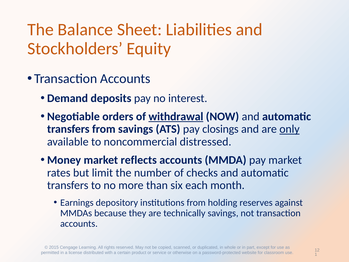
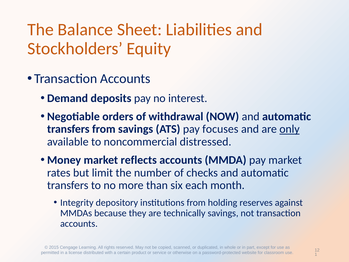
withdrawal underline: present -> none
closings: closings -> focuses
Earnings: Earnings -> Integrity
